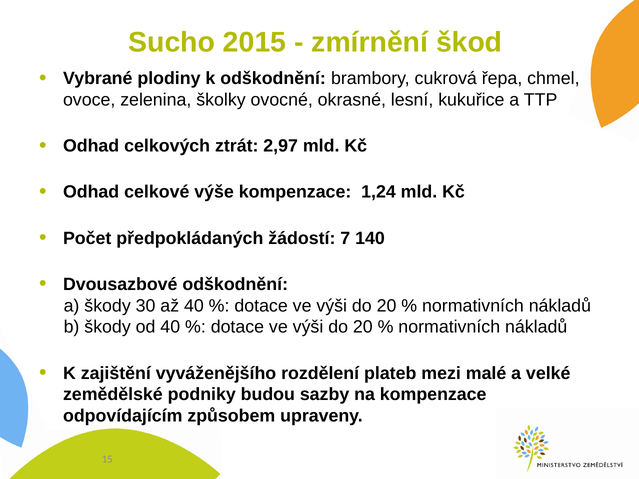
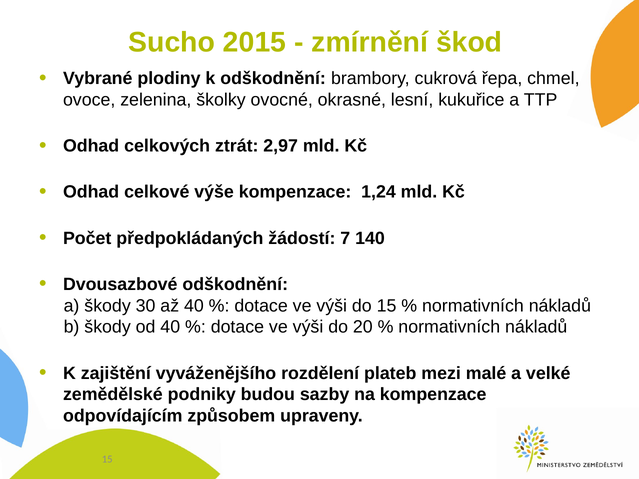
20 at (387, 306): 20 -> 15
